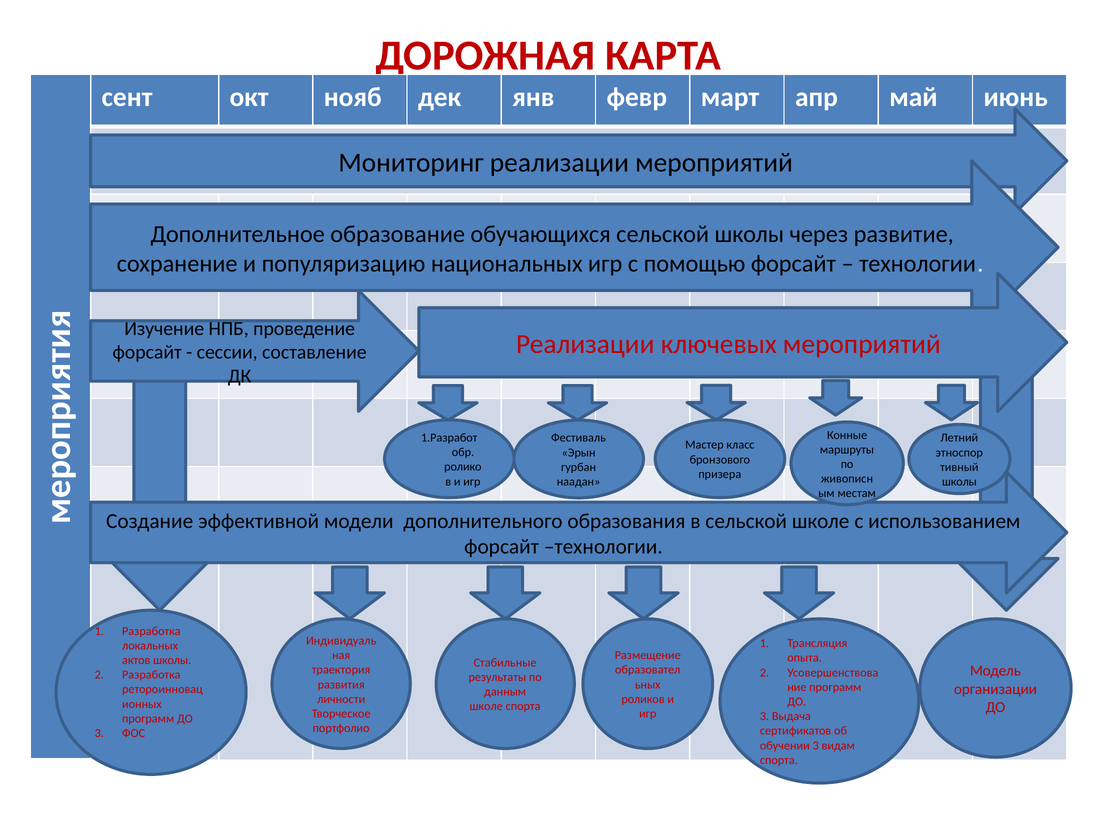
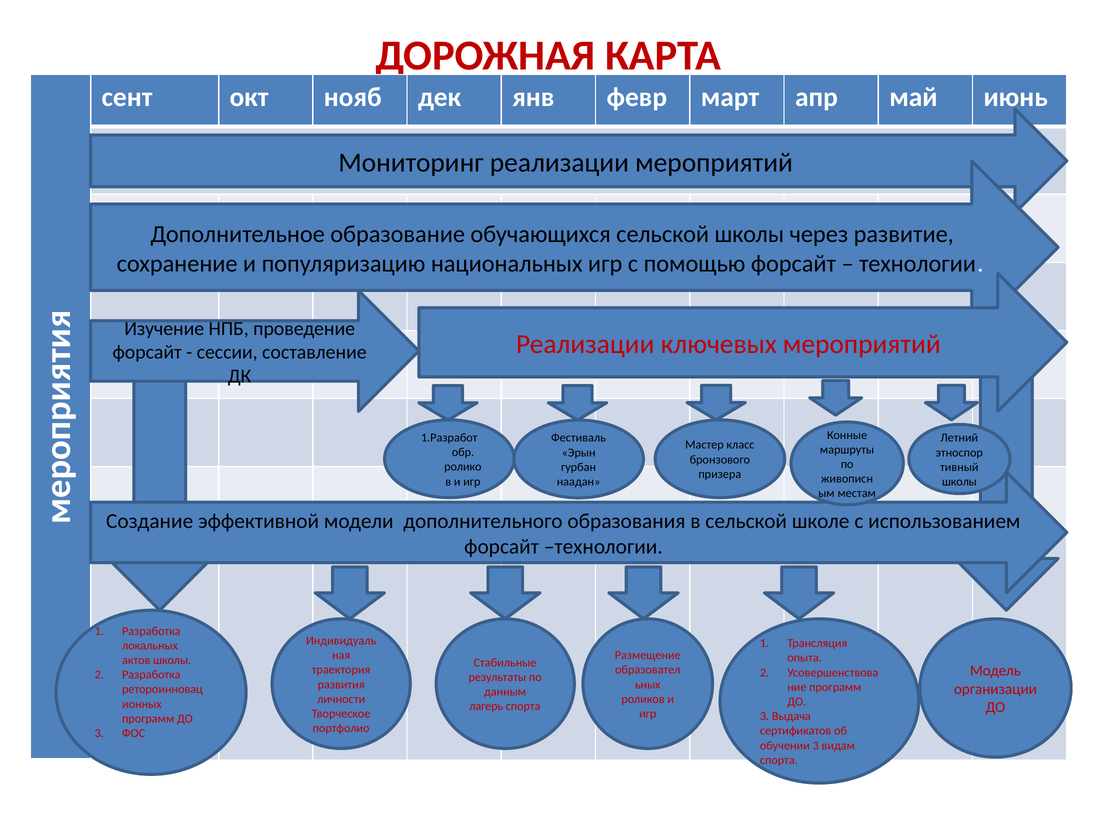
школе at (486, 706): школе -> лагерь
